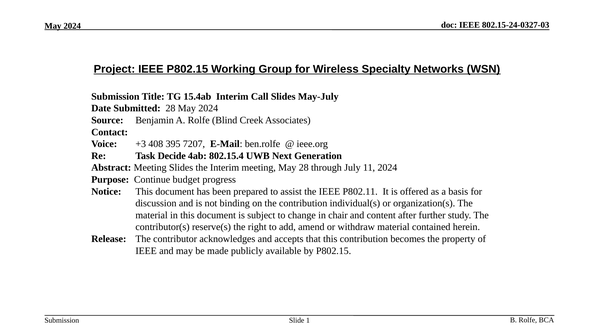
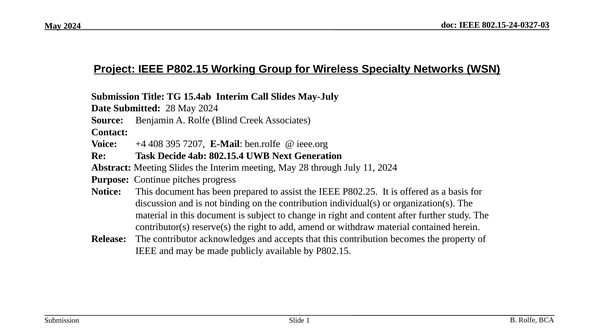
+3: +3 -> +4
budget: budget -> pitches
P802.11: P802.11 -> P802.25
in chair: chair -> right
